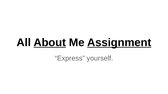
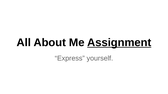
About underline: present -> none
